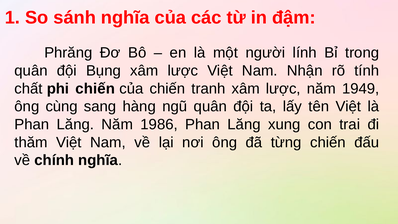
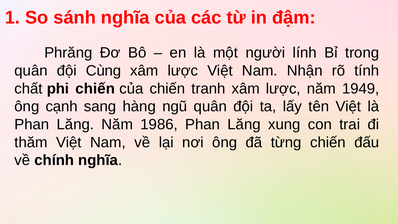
Bụng: Bụng -> Cùng
cùng: cùng -> cạnh
